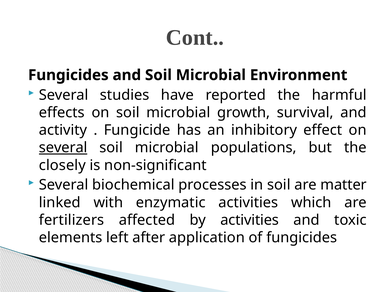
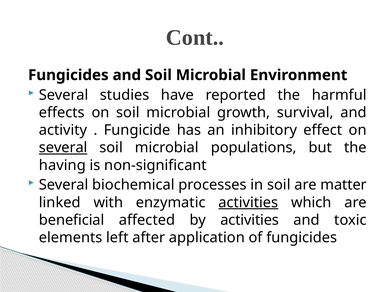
closely: closely -> having
activities at (248, 203) underline: none -> present
fertilizers: fertilizers -> beneficial
